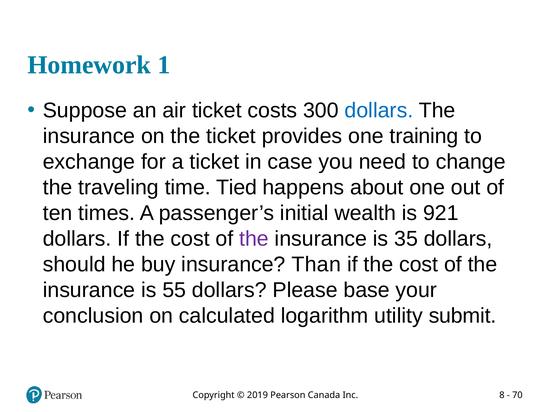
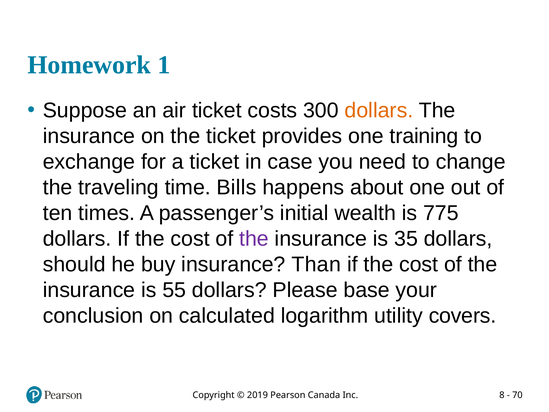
dollars at (379, 110) colour: blue -> orange
Tied: Tied -> Bills
921: 921 -> 775
submit: submit -> covers
